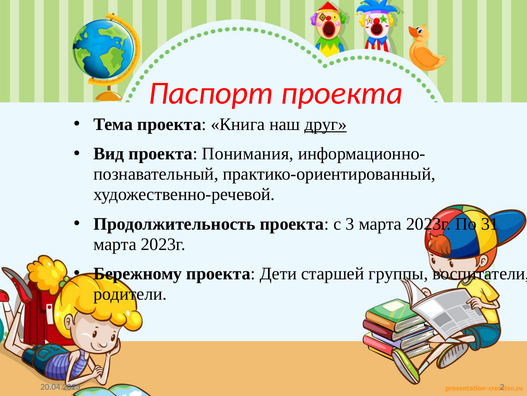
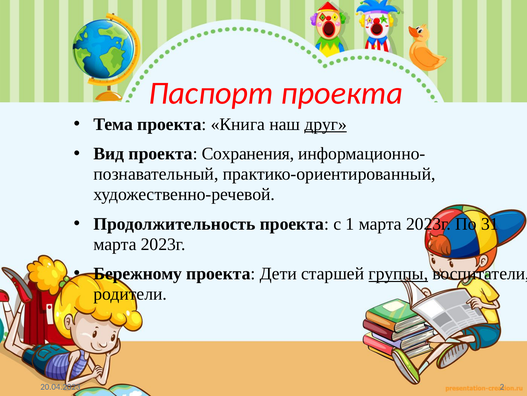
Понимания: Понимания -> Сохранения
3: 3 -> 1
группы underline: none -> present
